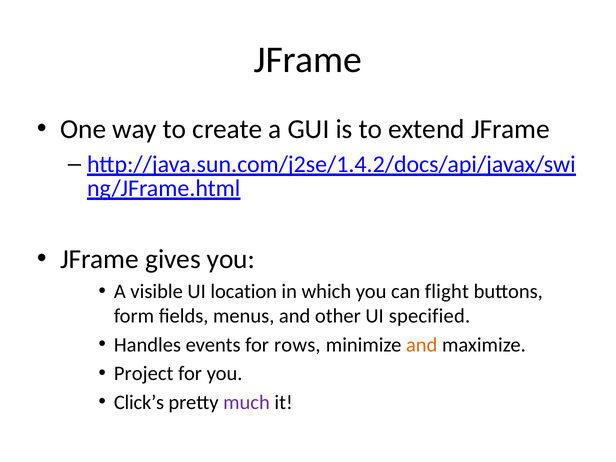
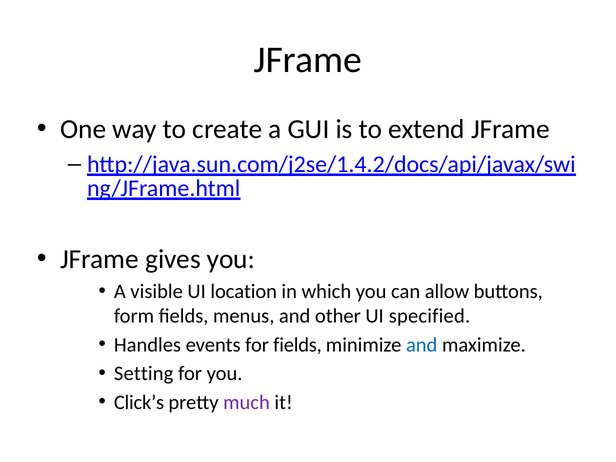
flight: flight -> allow
for rows: rows -> fields
and at (422, 345) colour: orange -> blue
Project: Project -> Setting
